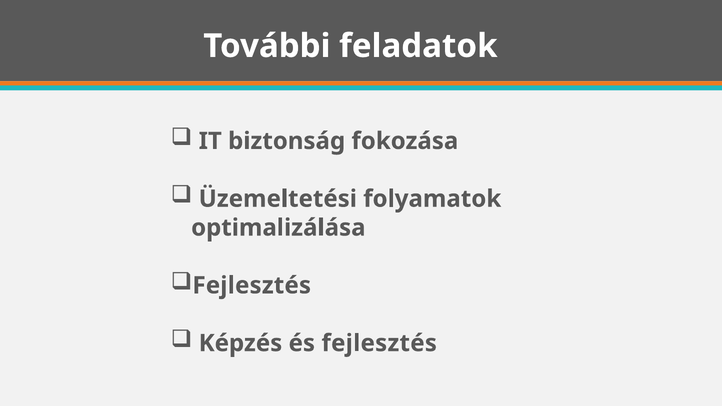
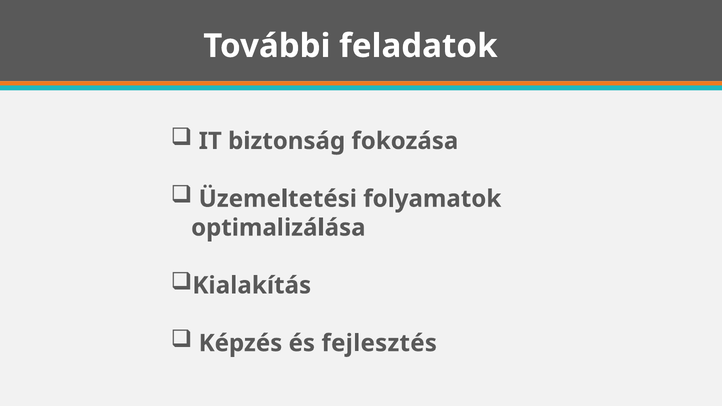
Fejlesztés at (252, 286): Fejlesztés -> Kialakítás
